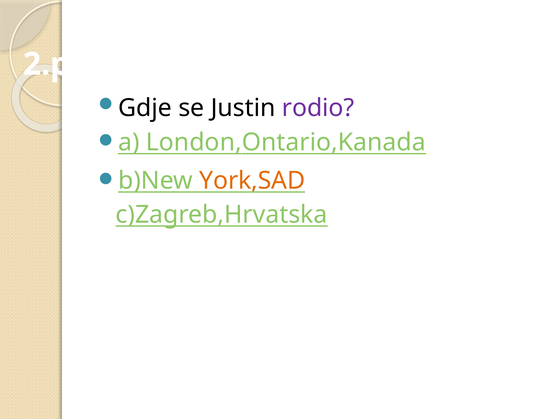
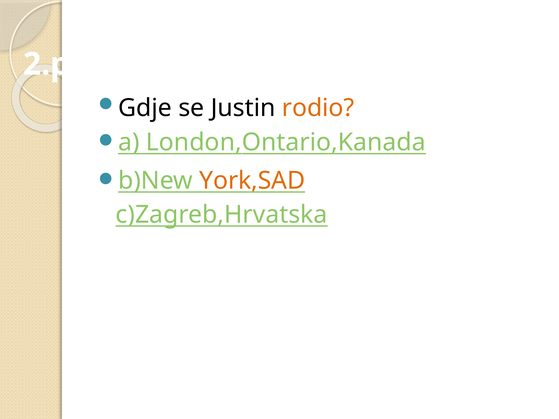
rodio colour: purple -> orange
